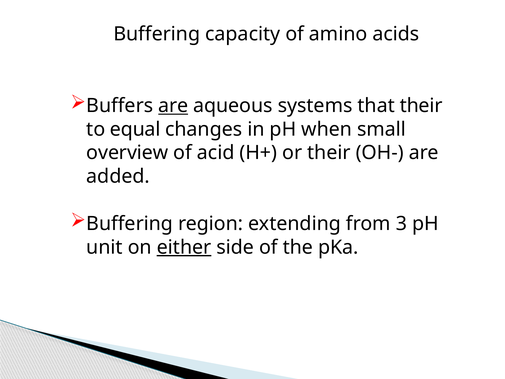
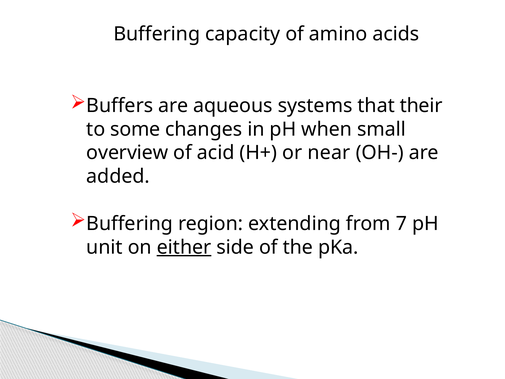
are at (173, 106) underline: present -> none
equal: equal -> some
or their: their -> near
3: 3 -> 7
